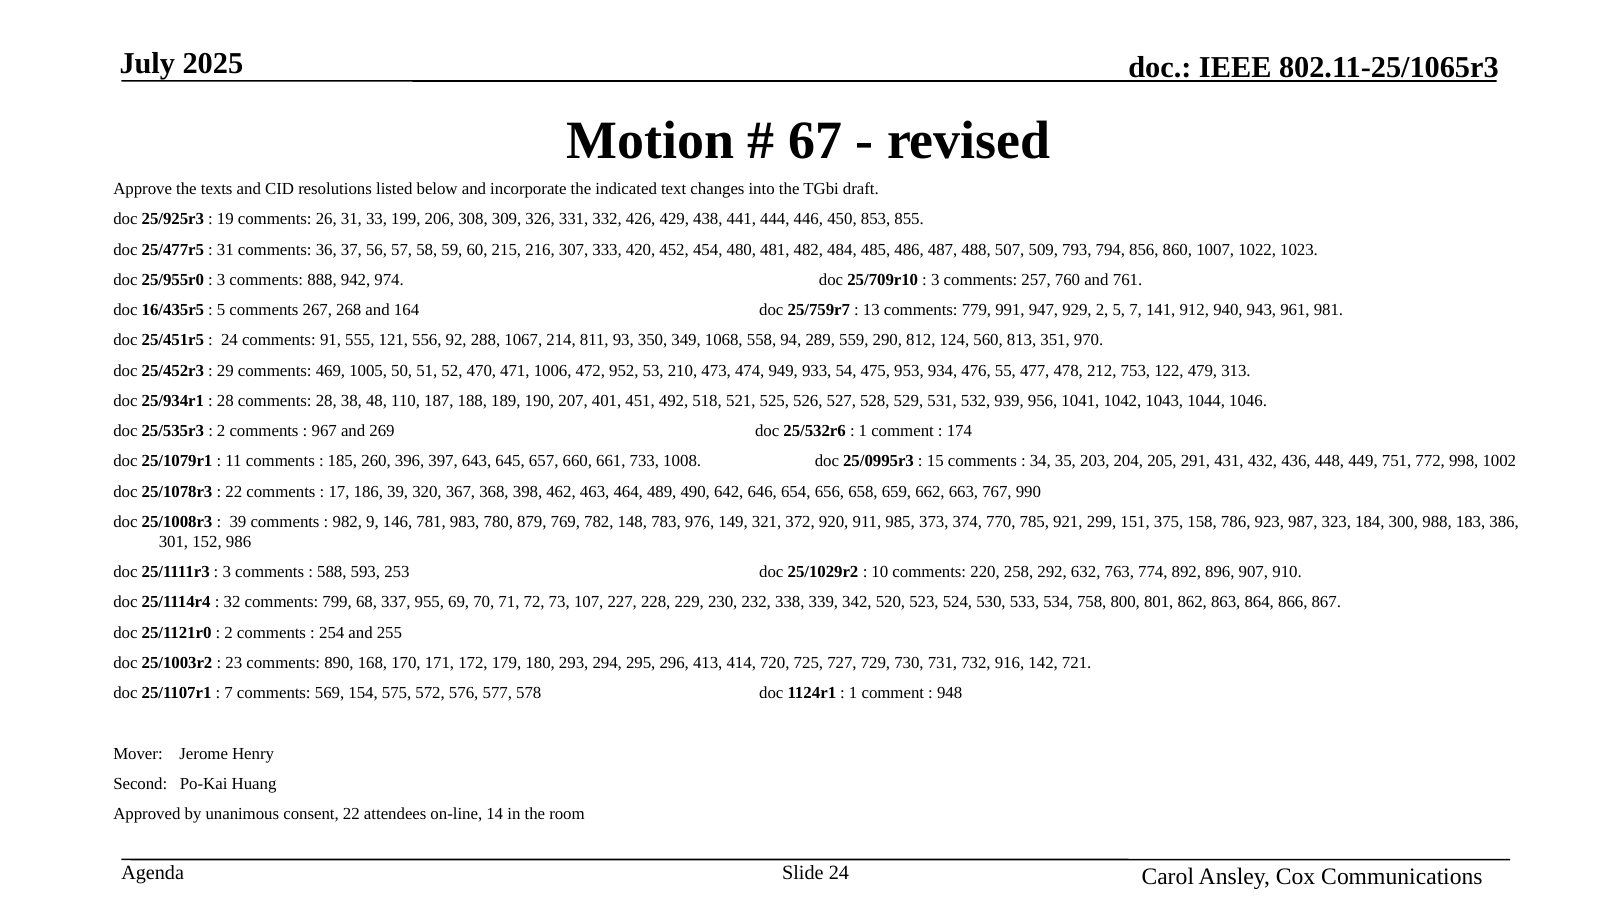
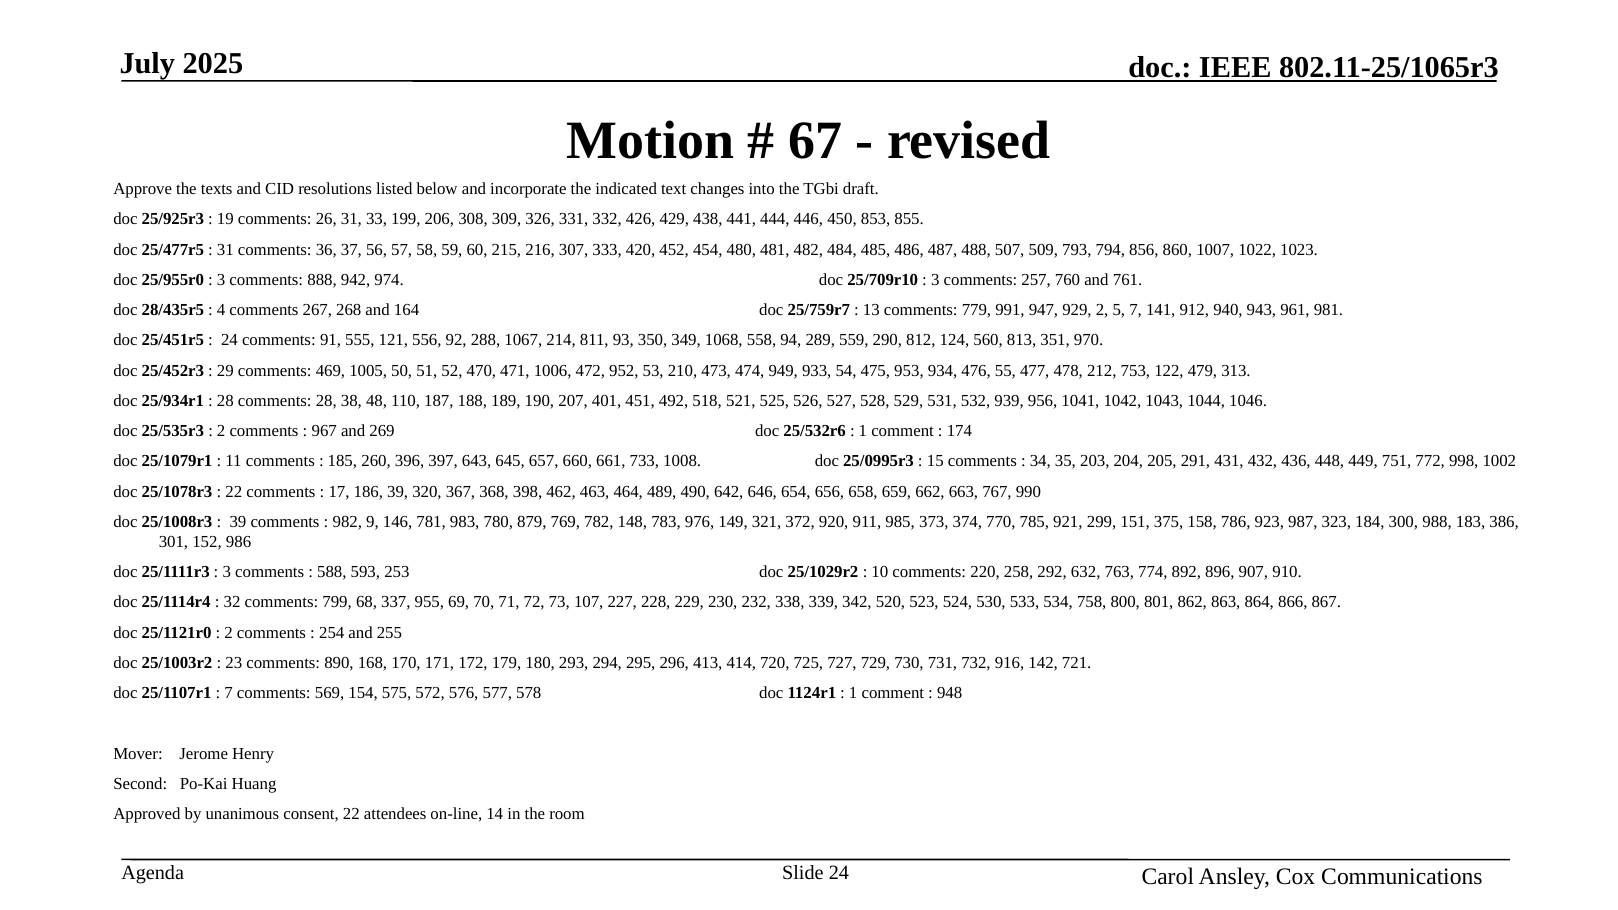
16/435r5: 16/435r5 -> 28/435r5
5 at (221, 310): 5 -> 4
